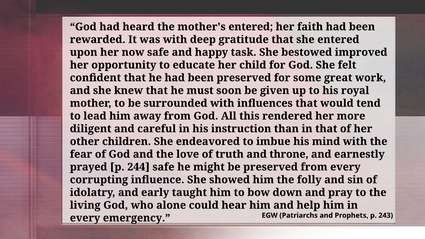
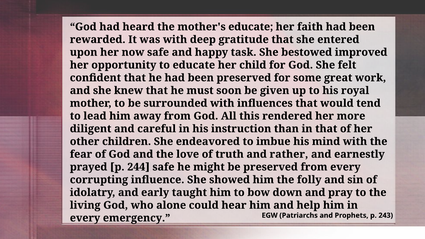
mother's entered: entered -> educate
throne: throne -> rather
